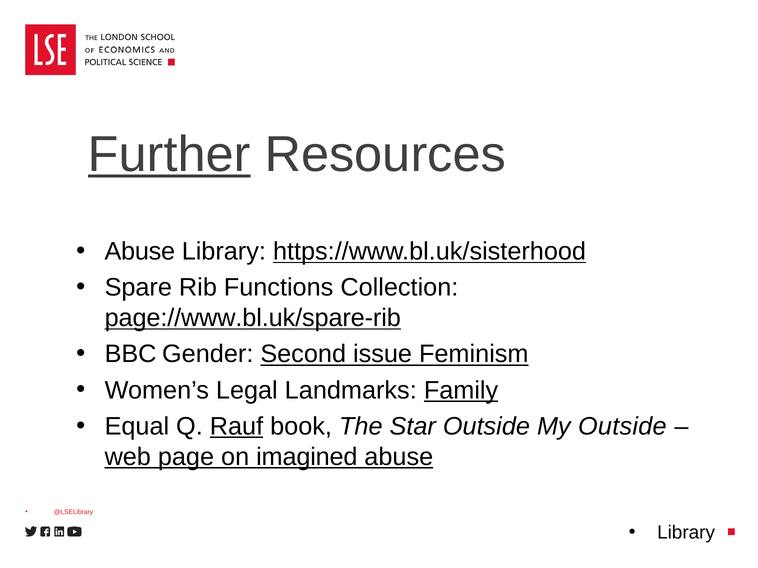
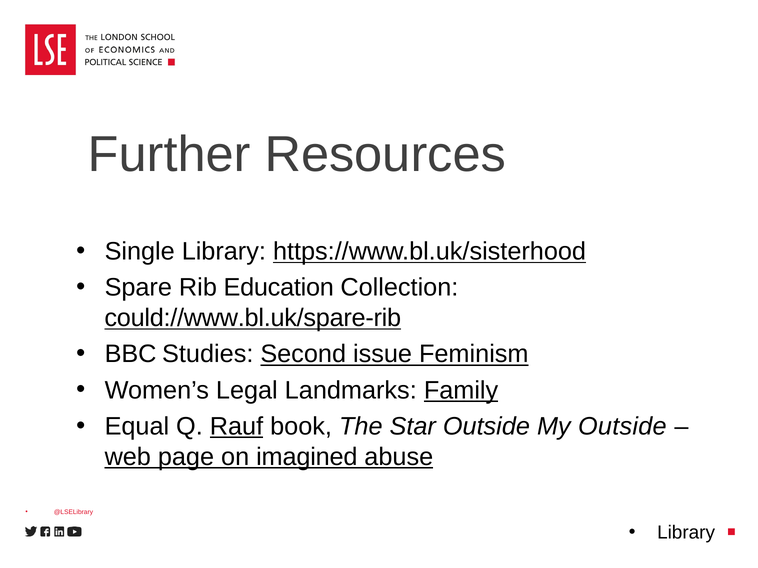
Further underline: present -> none
Abuse at (140, 252): Abuse -> Single
Functions: Functions -> Education
page://www.bl.uk/spare-rib: page://www.bl.uk/spare-rib -> could://www.bl.uk/spare-rib
Gender: Gender -> Studies
